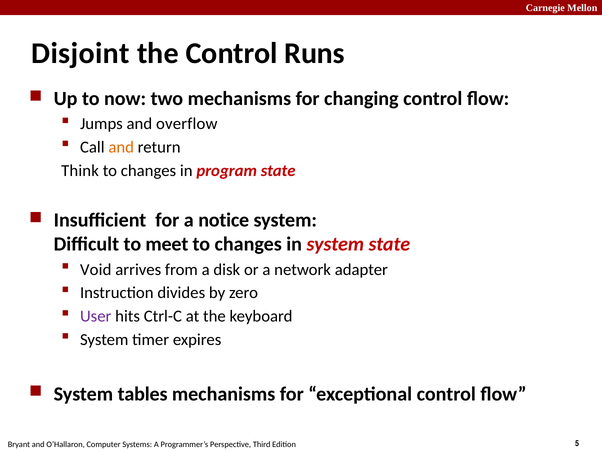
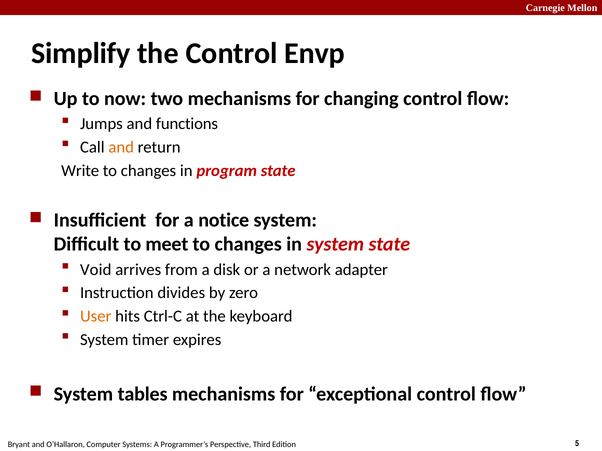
Disjoint: Disjoint -> Simplify
Runs: Runs -> Envp
overflow: overflow -> functions
Think: Think -> Write
User colour: purple -> orange
